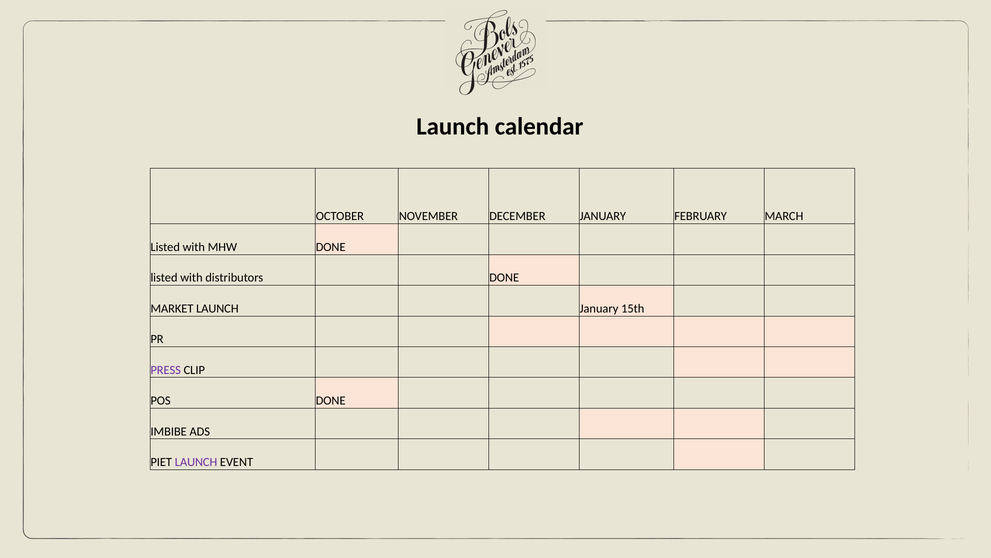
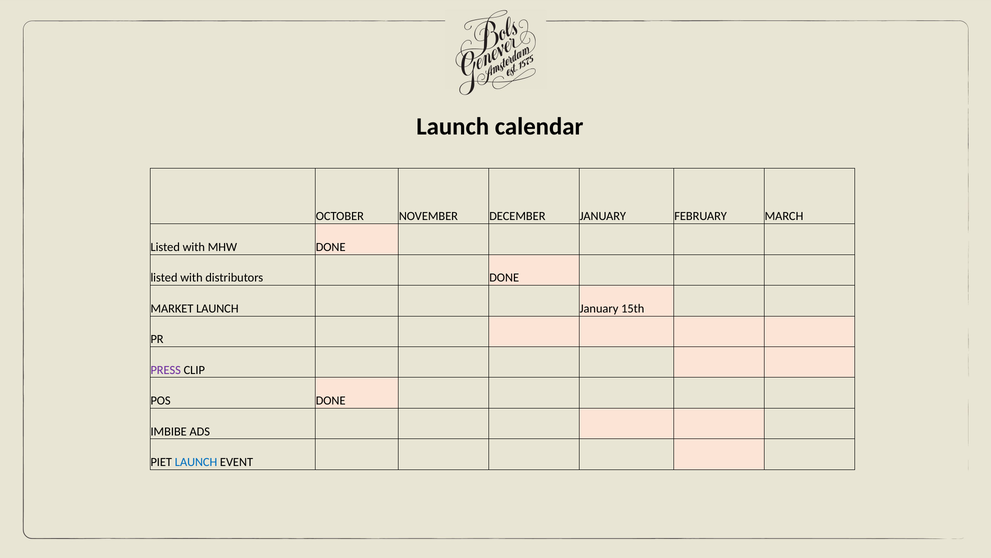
LAUNCH at (196, 462) colour: purple -> blue
